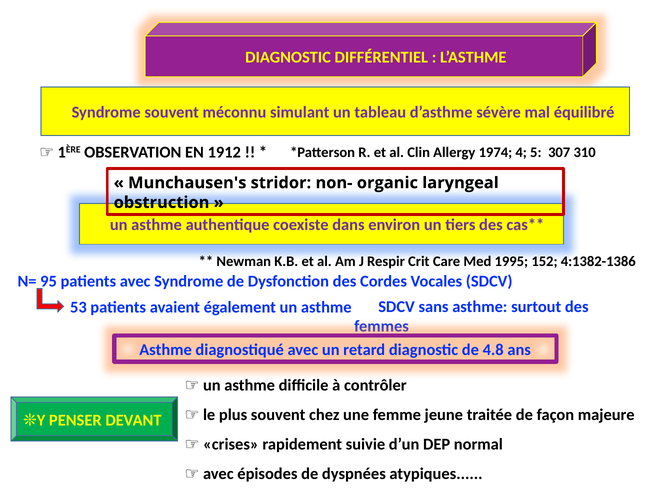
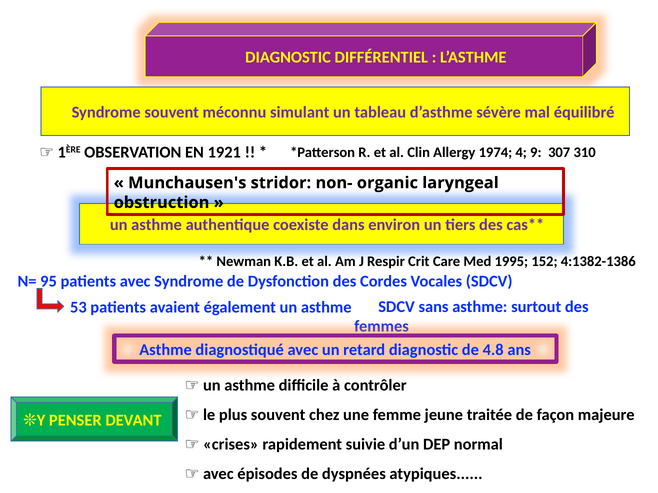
1912: 1912 -> 1921
5: 5 -> 9
